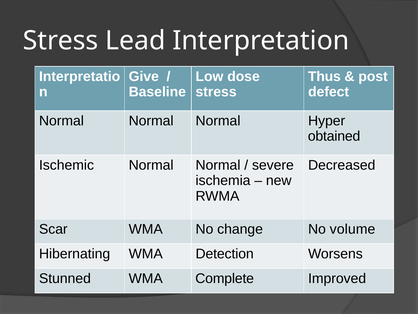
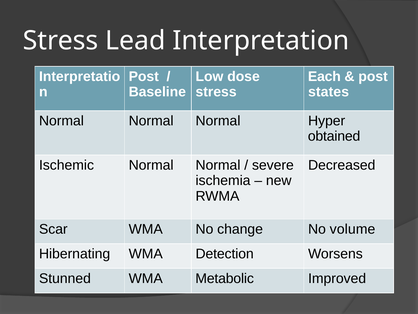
Give at (144, 76): Give -> Post
Thus: Thus -> Each
defect: defect -> states
Complete: Complete -> Metabolic
